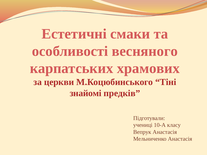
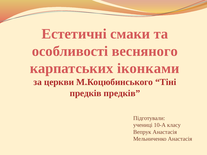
храмових: храмових -> іконками
знайомі at (86, 93): знайомі -> предків
